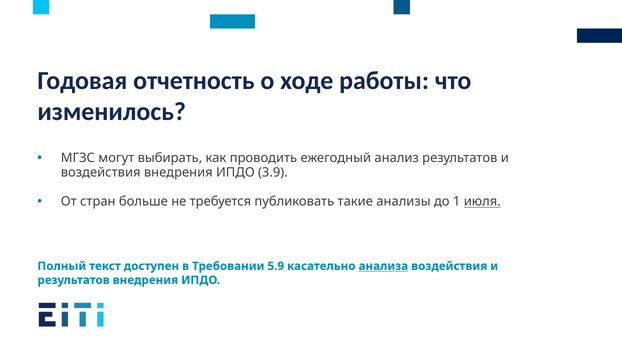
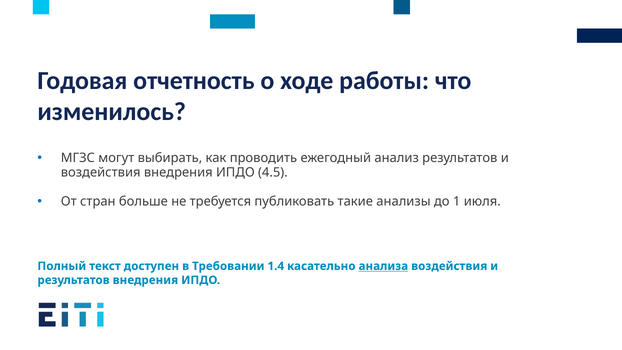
3.9: 3.9 -> 4.5
июля underline: present -> none
5.9: 5.9 -> 1.4
